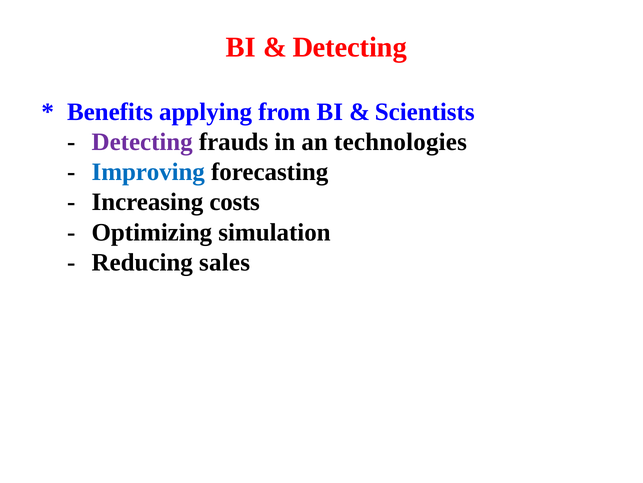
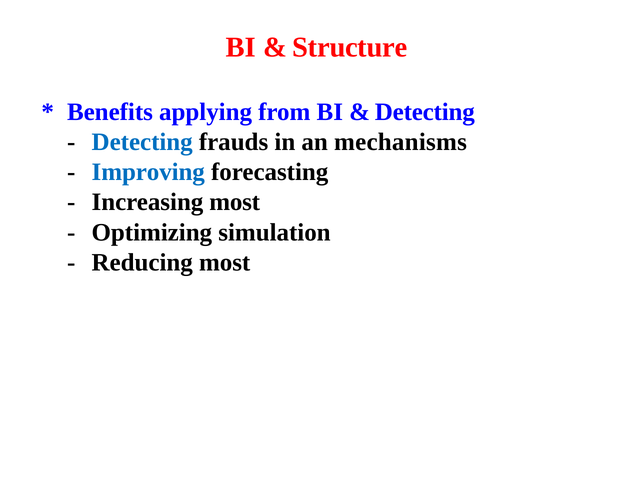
Detecting at (350, 47): Detecting -> Structure
Scientists at (425, 112): Scientists -> Detecting
Detecting at (142, 142) colour: purple -> blue
technologies: technologies -> mechanisms
Increasing costs: costs -> most
Reducing sales: sales -> most
